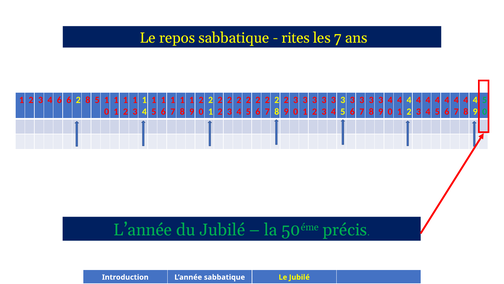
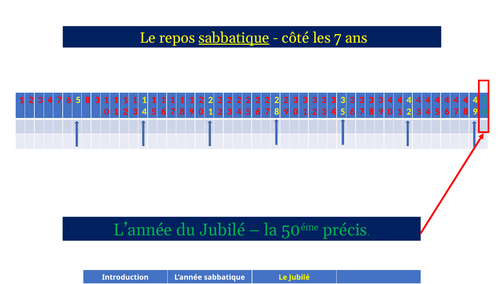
sabbatique at (234, 38) underline: none -> present
rites: rites -> côté
3 4 6: 6 -> 7
2 at (78, 100): 2 -> 5
5 at (97, 100): 5 -> 3
